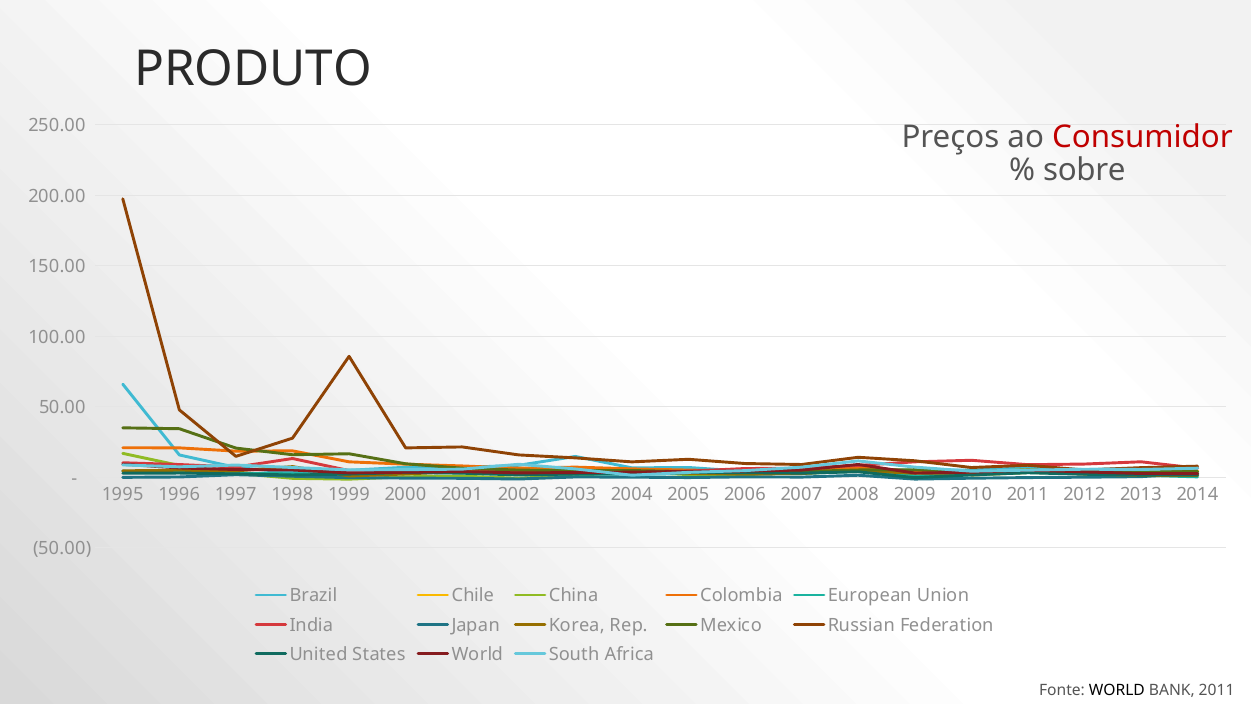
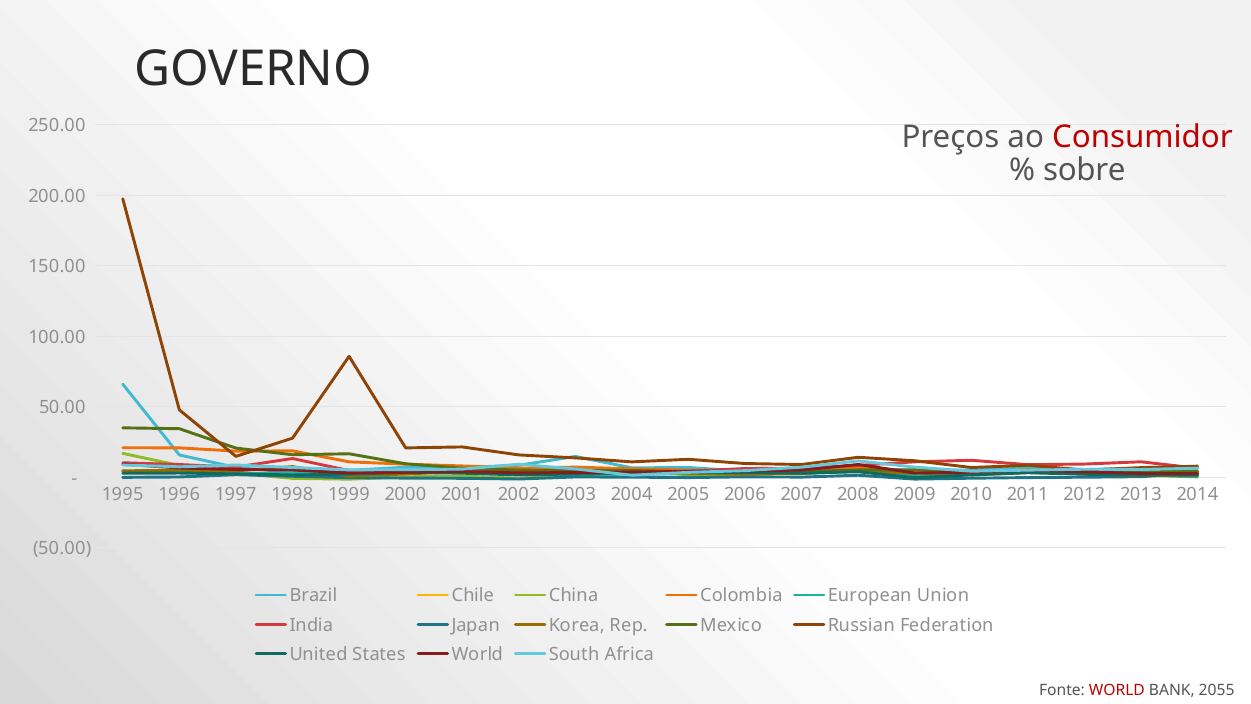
PRODUTO: PRODUTO -> GOVERNO
WORLD at (1117, 690) colour: black -> red
BANK 2011: 2011 -> 2055
